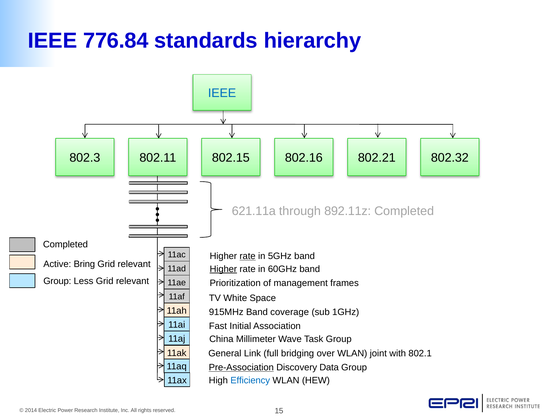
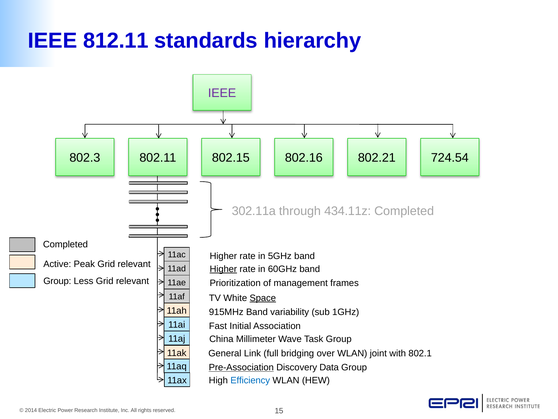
776.84: 776.84 -> 812.11
IEEE at (222, 93) colour: blue -> purple
802.32: 802.32 -> 724.54
621.11a: 621.11a -> 302.11a
892.11z: 892.11z -> 434.11z
rate at (248, 256) underline: present -> none
Bring: Bring -> Peak
Space underline: none -> present
coverage: coverage -> variability
